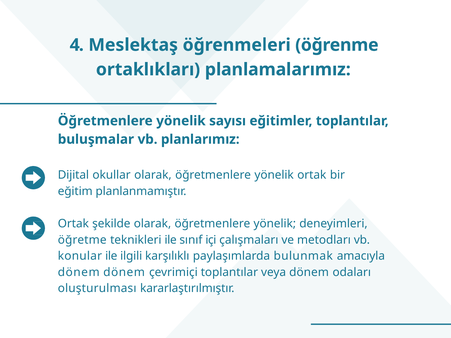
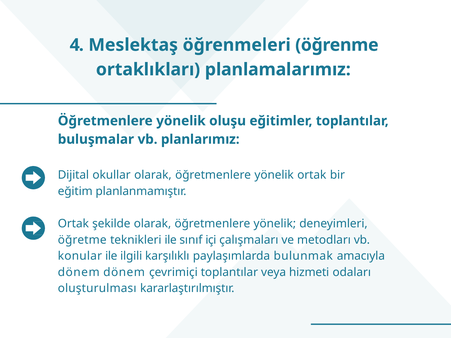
sayısı: sayısı -> oluşu
veya dönem: dönem -> hizmeti
